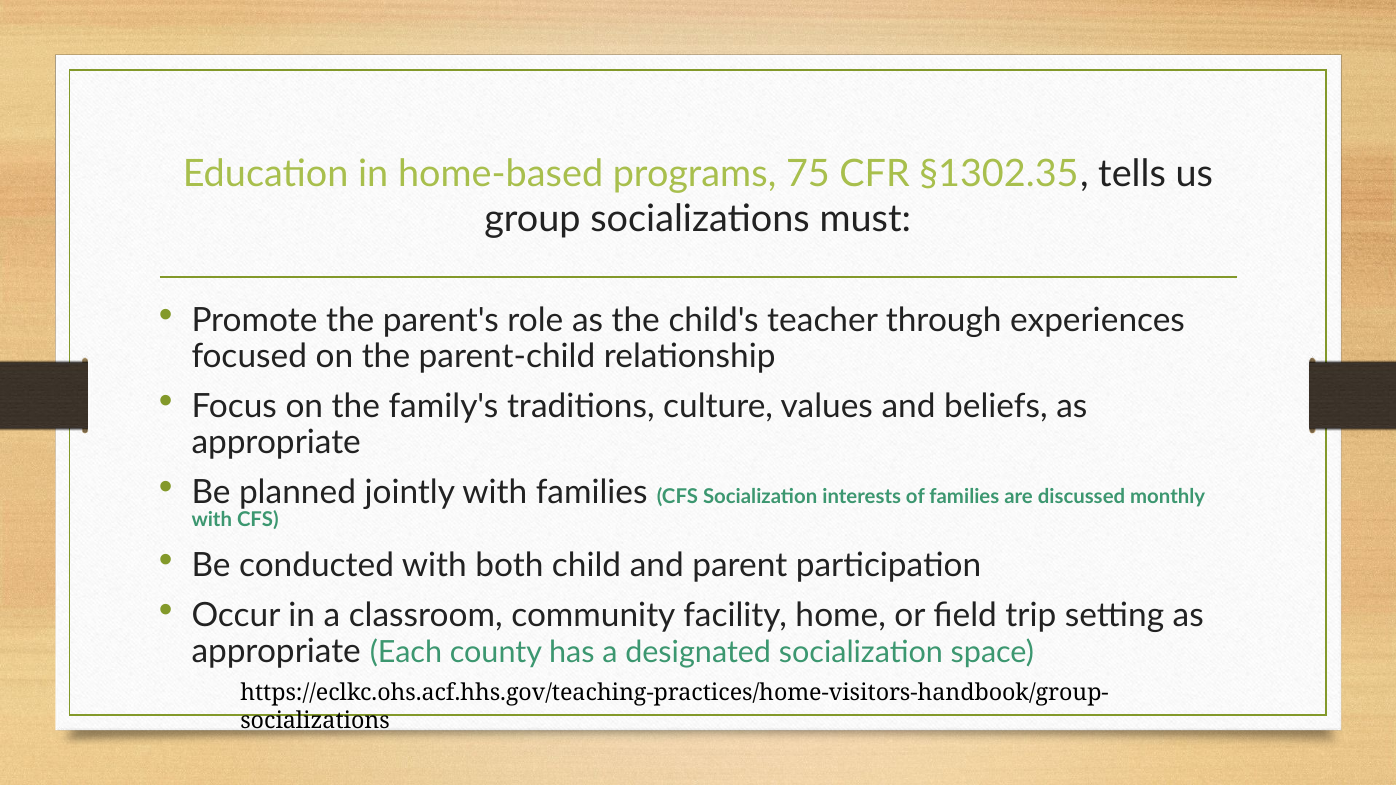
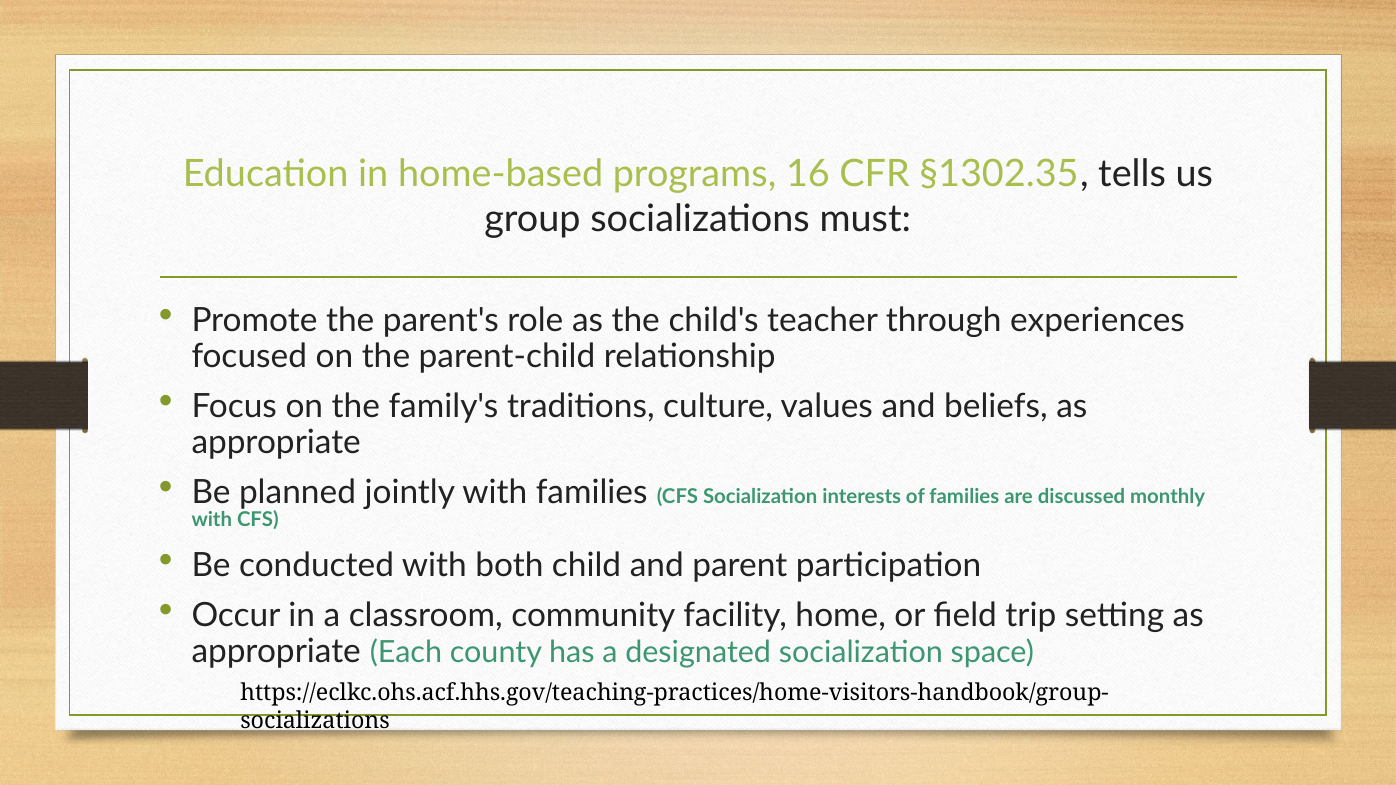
75: 75 -> 16
